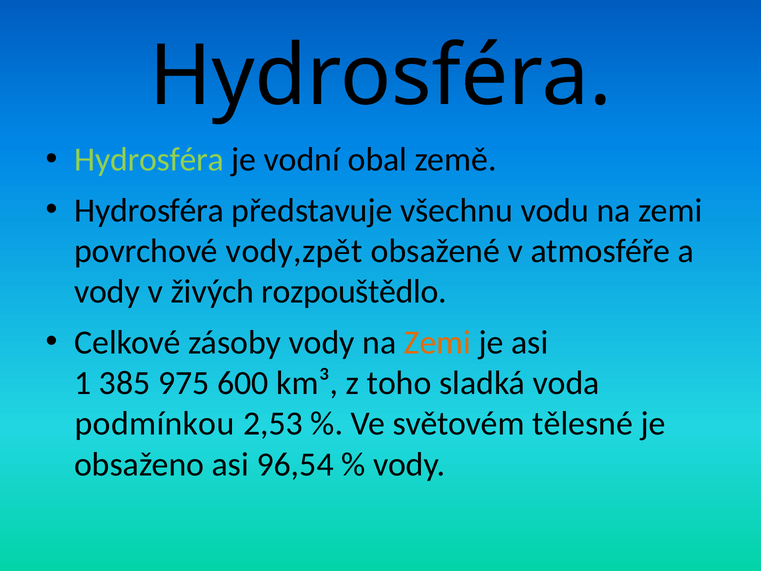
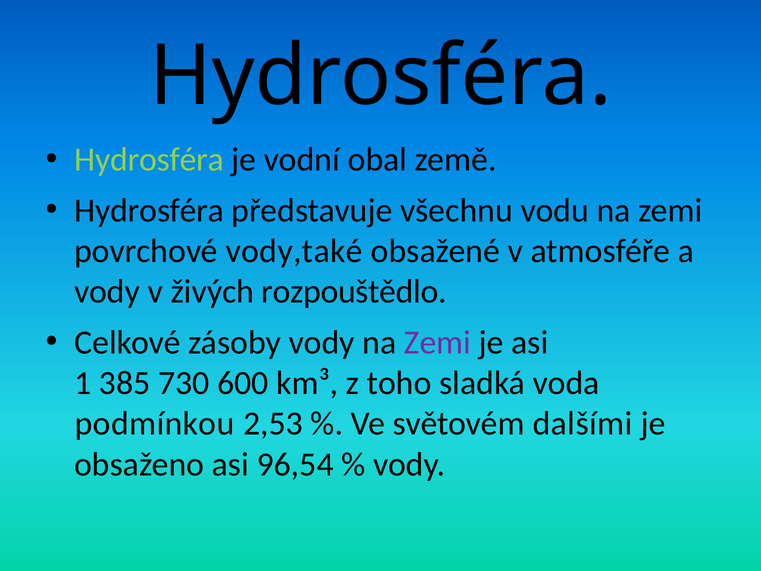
vody,zpět: vody,zpět -> vody,také
Zemi at (438, 342) colour: orange -> purple
975: 975 -> 730
tělesné: tělesné -> dalšími
